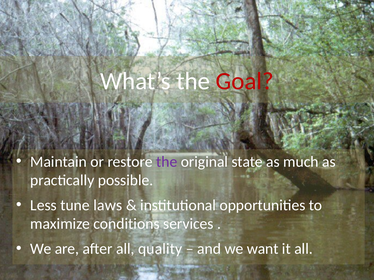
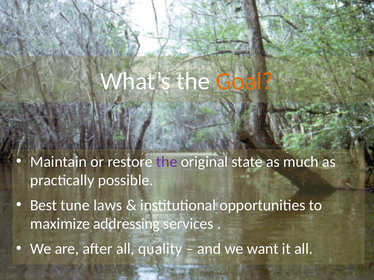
Goal colour: red -> orange
Less: Less -> Best
conditions: conditions -> addressing
